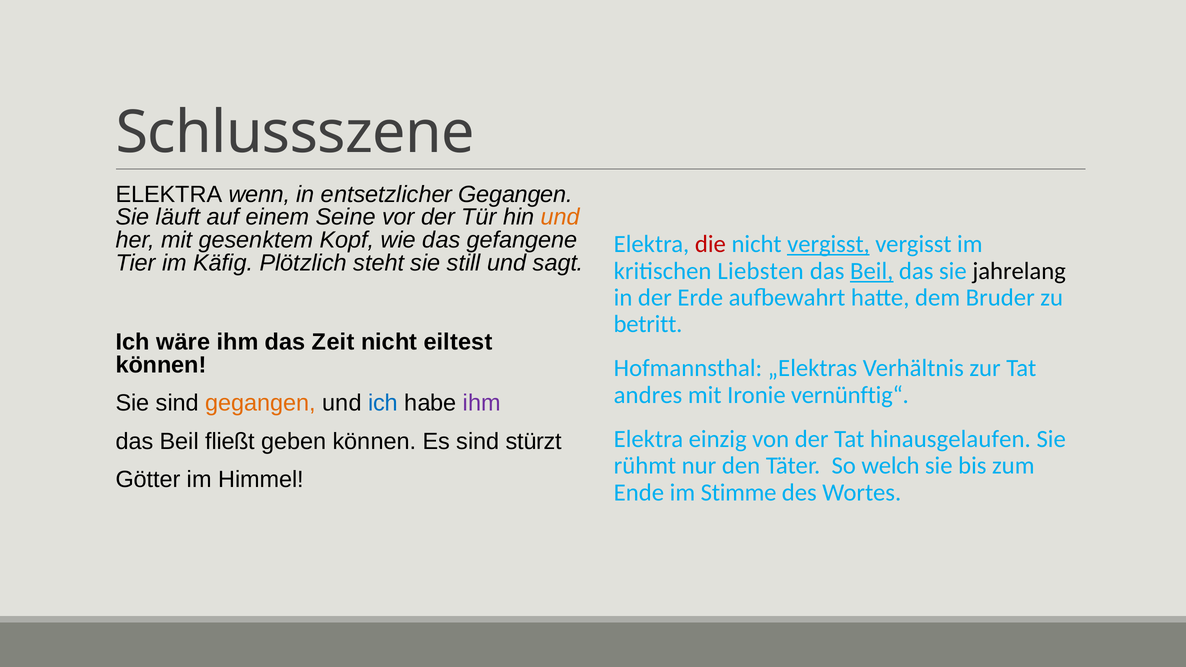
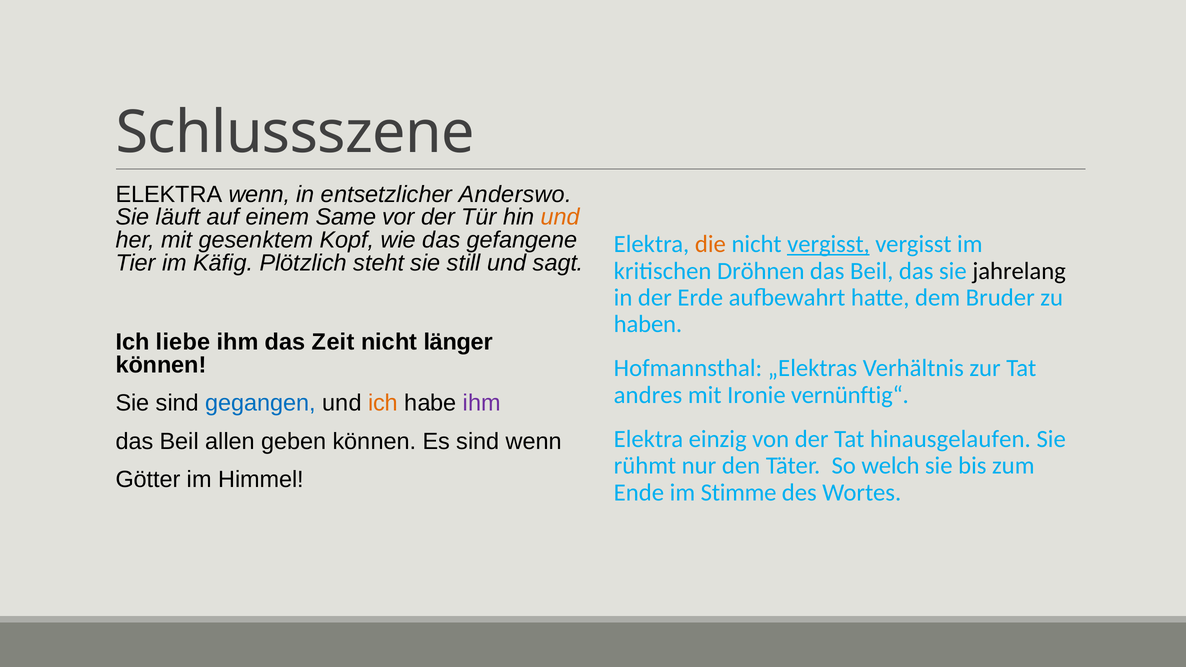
entsetzlicher Gegangen: Gegangen -> Anderswo
Seine: Seine -> Same
die colour: red -> orange
Liebsten: Liebsten -> Dröhnen
Beil at (872, 271) underline: present -> none
betritt: betritt -> haben
wäre: wäre -> liebe
eiltest: eiltest -> länger
gegangen at (261, 403) colour: orange -> blue
ich at (383, 403) colour: blue -> orange
fließt: fließt -> allen
sind stürzt: stürzt -> wenn
